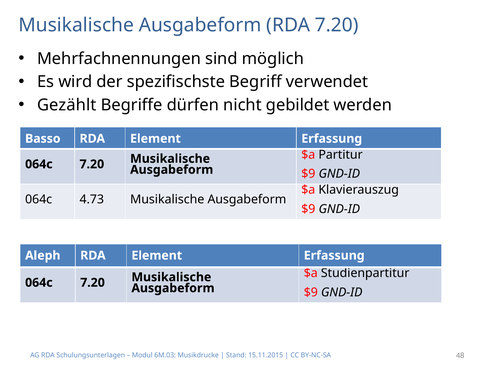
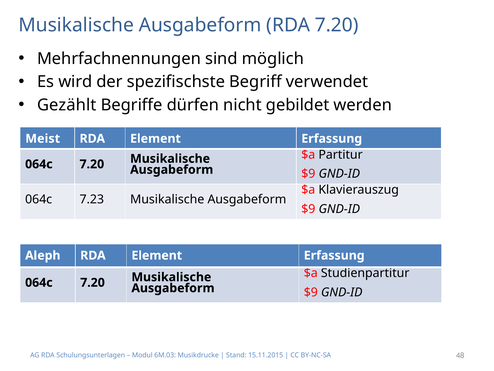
Basso: Basso -> Meist
4.73: 4.73 -> 7.23
